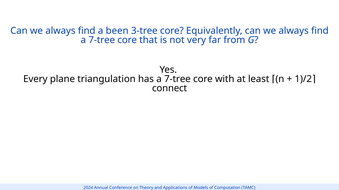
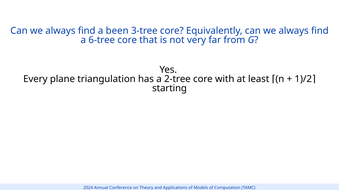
7-tree at (102, 40): 7-tree -> 6-tree
has a 7-tree: 7-tree -> 2-tree
connect: connect -> starting
